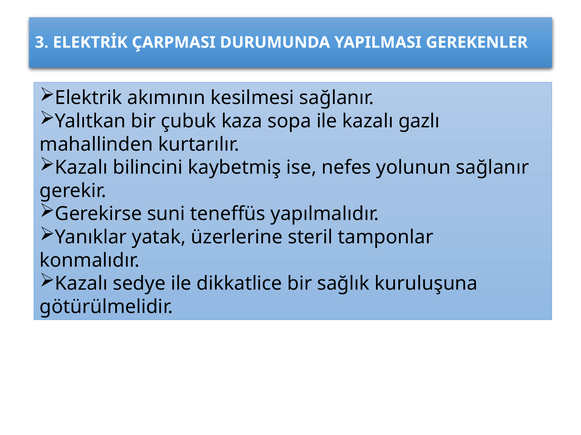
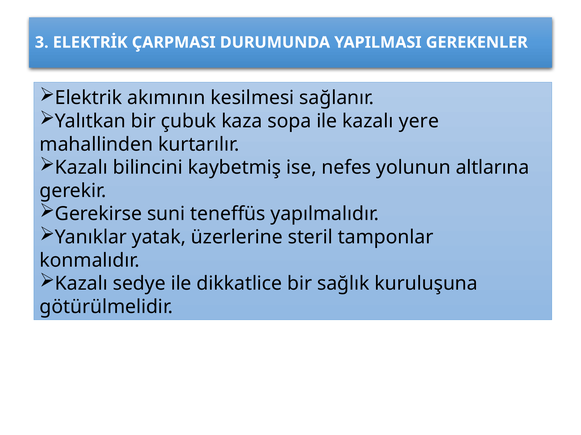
gazlı: gazlı -> yere
yolunun sağlanır: sağlanır -> altlarına
